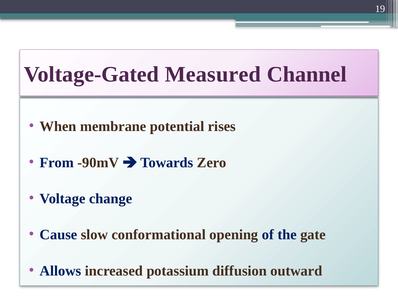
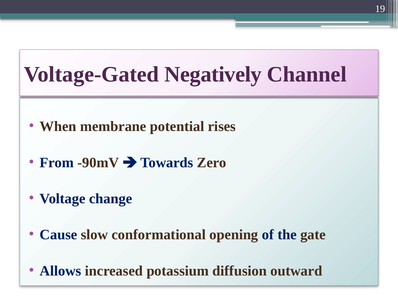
Measured: Measured -> Negatively
